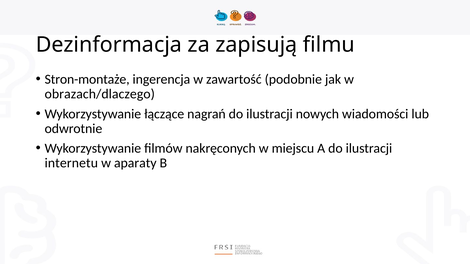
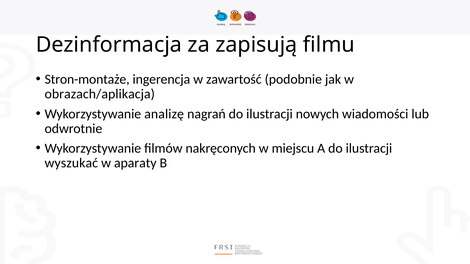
obrazach/dlaczego: obrazach/dlaczego -> obrazach/aplikacja
łączące: łączące -> analizę
internetu: internetu -> wyszukać
